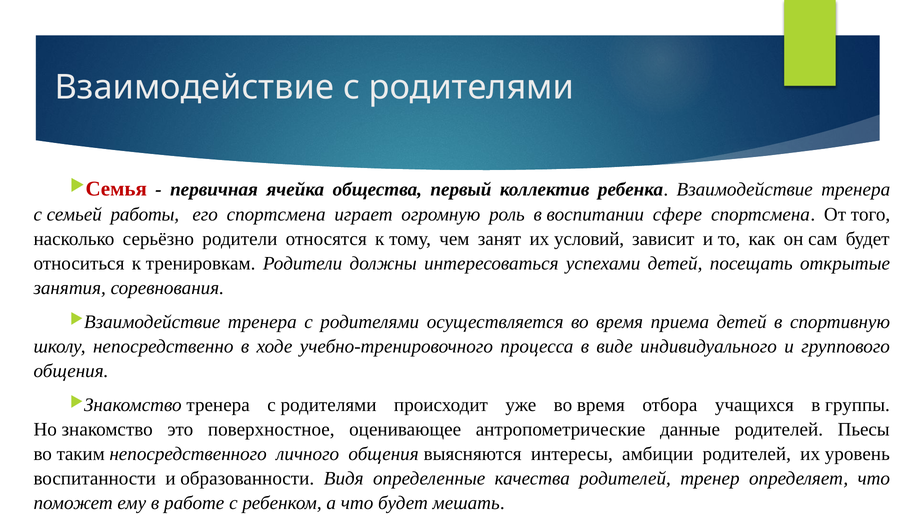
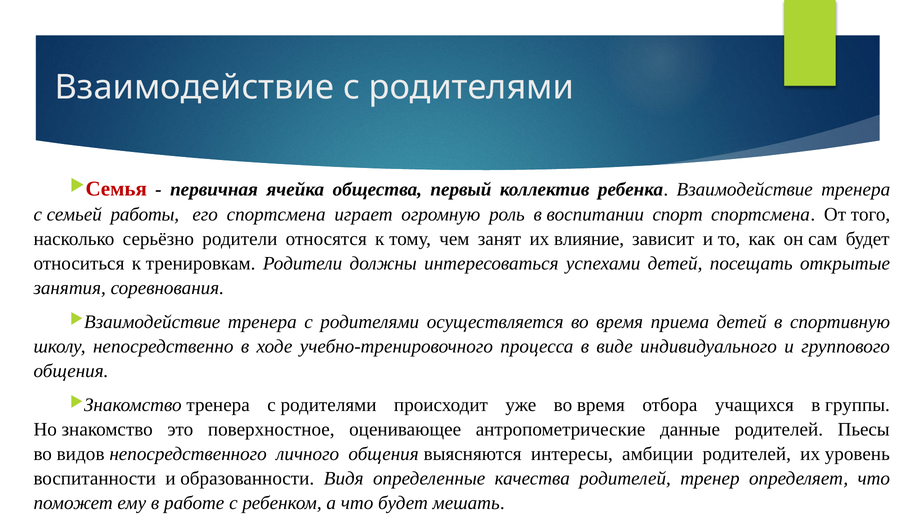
сфере: сфере -> спорт
условий: условий -> влияние
таким: таким -> видов
